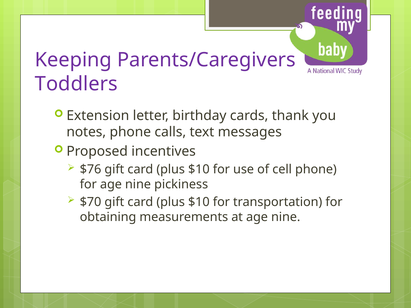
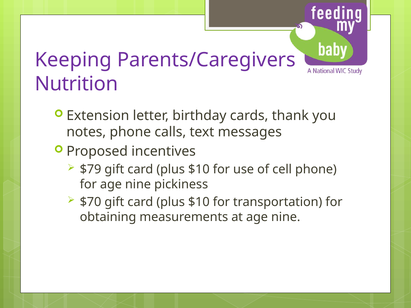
Toddlers: Toddlers -> Nutrition
$76: $76 -> $79
